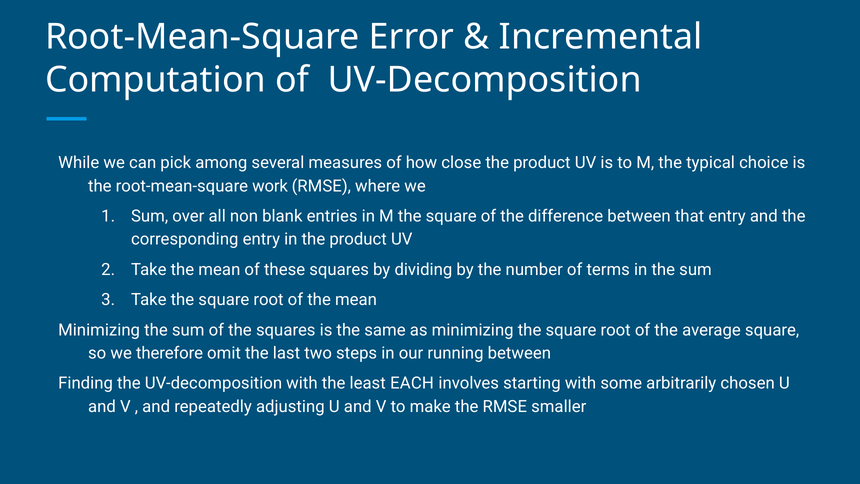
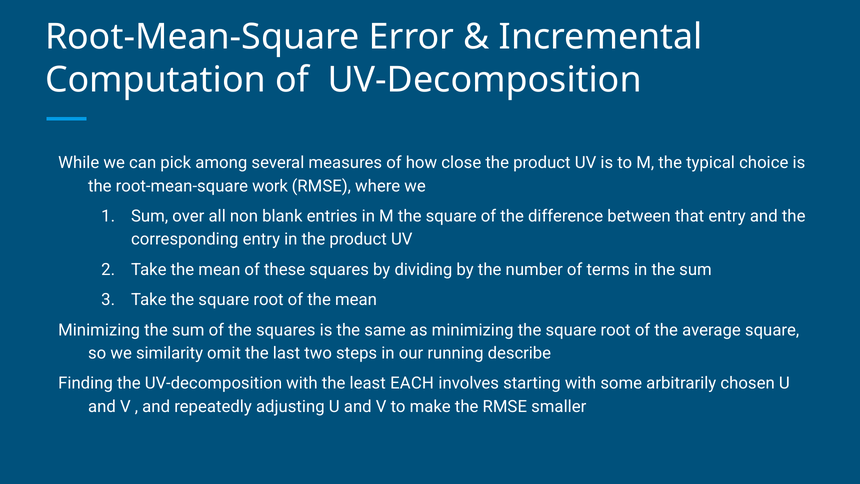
therefore: therefore -> similarity
running between: between -> describe
